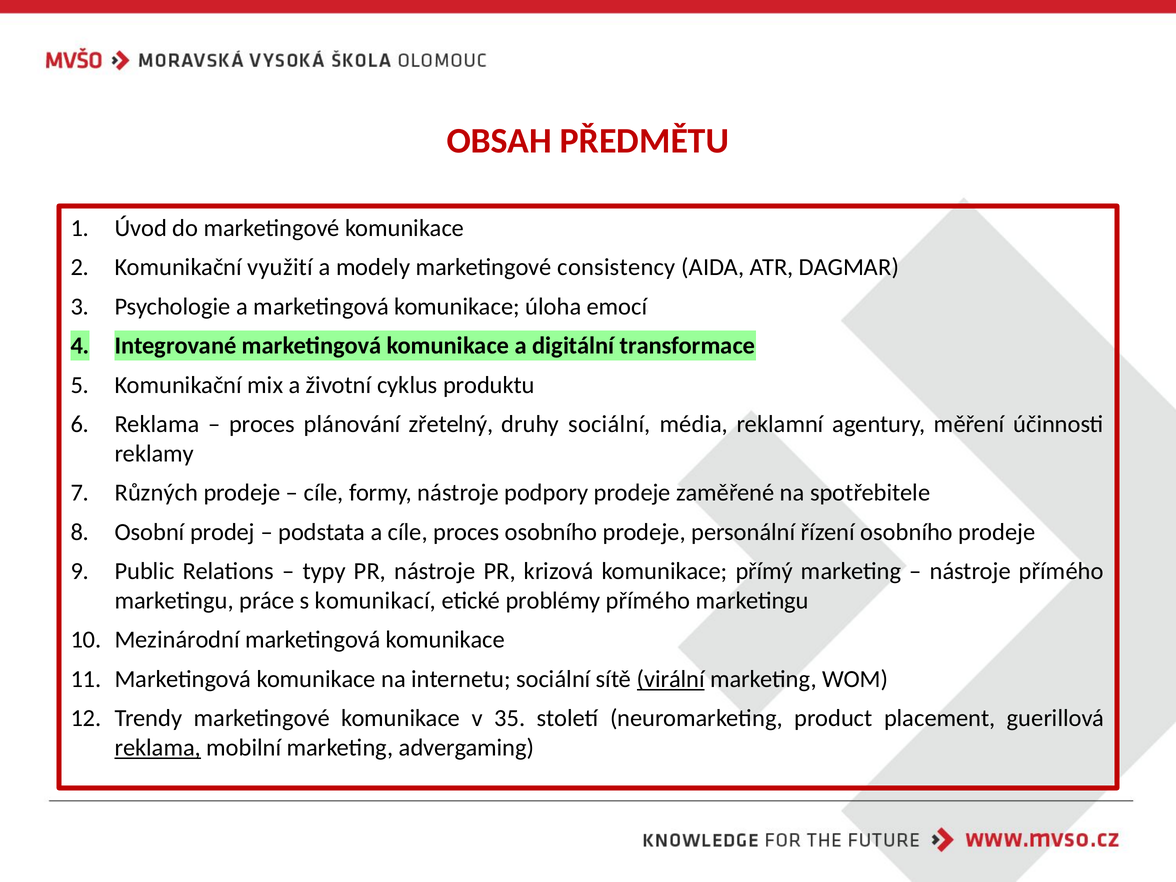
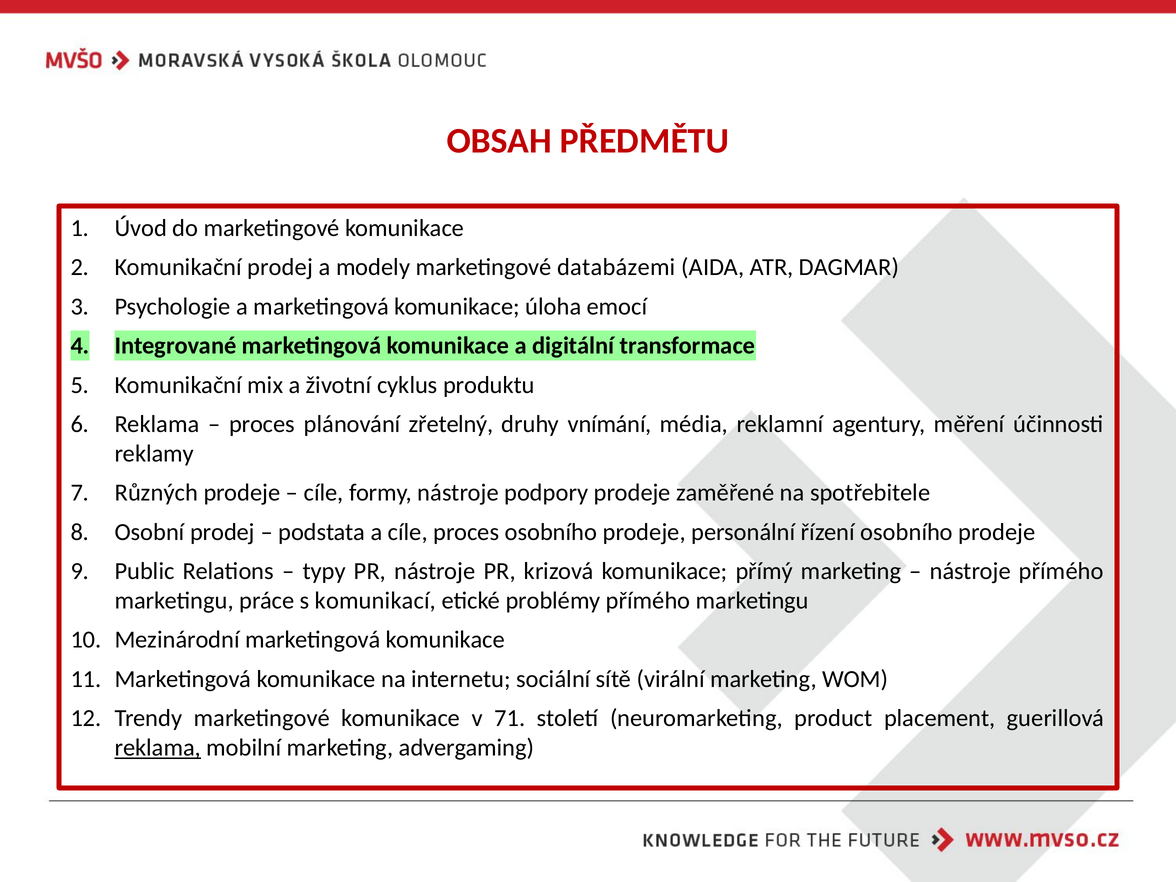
Komunikační využití: využití -> prodej
consistency: consistency -> databázemi
druhy sociální: sociální -> vnímání
virální underline: present -> none
35: 35 -> 71
